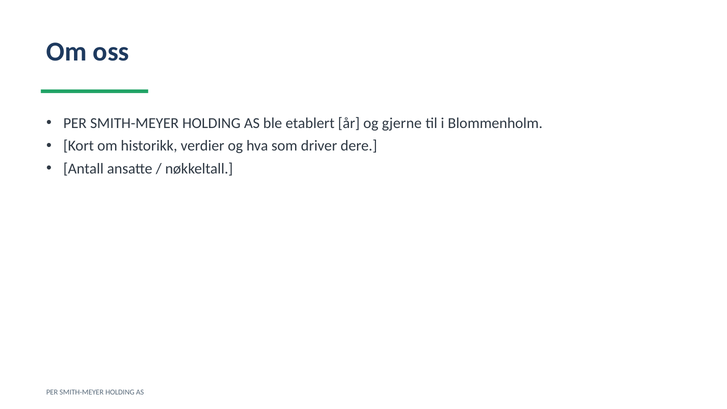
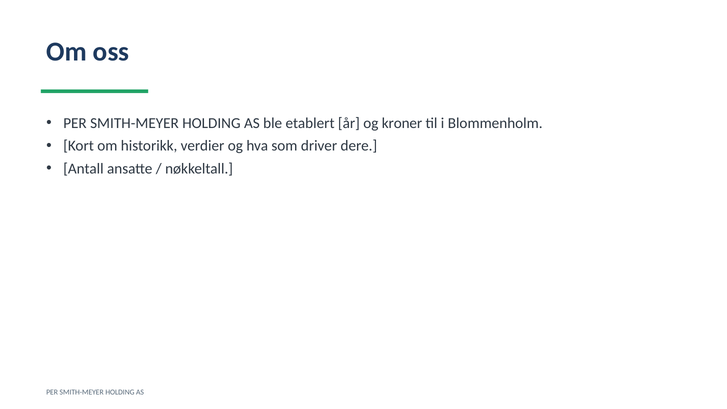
gjerne: gjerne -> kroner
